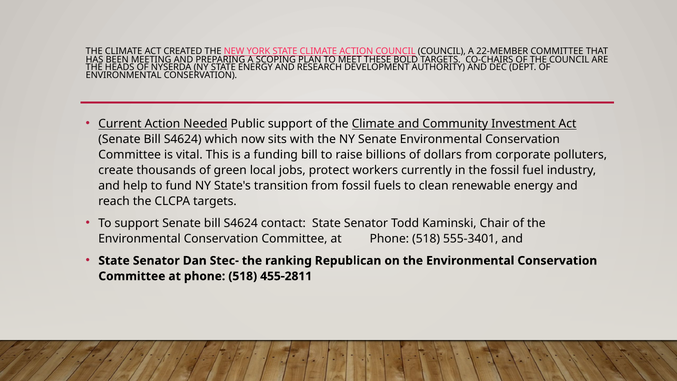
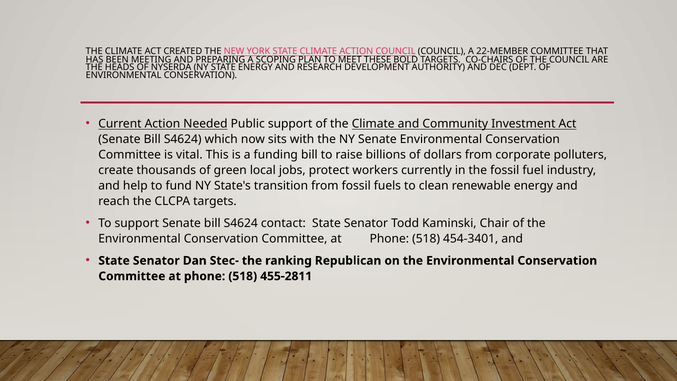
555-3401: 555-3401 -> 454-3401
